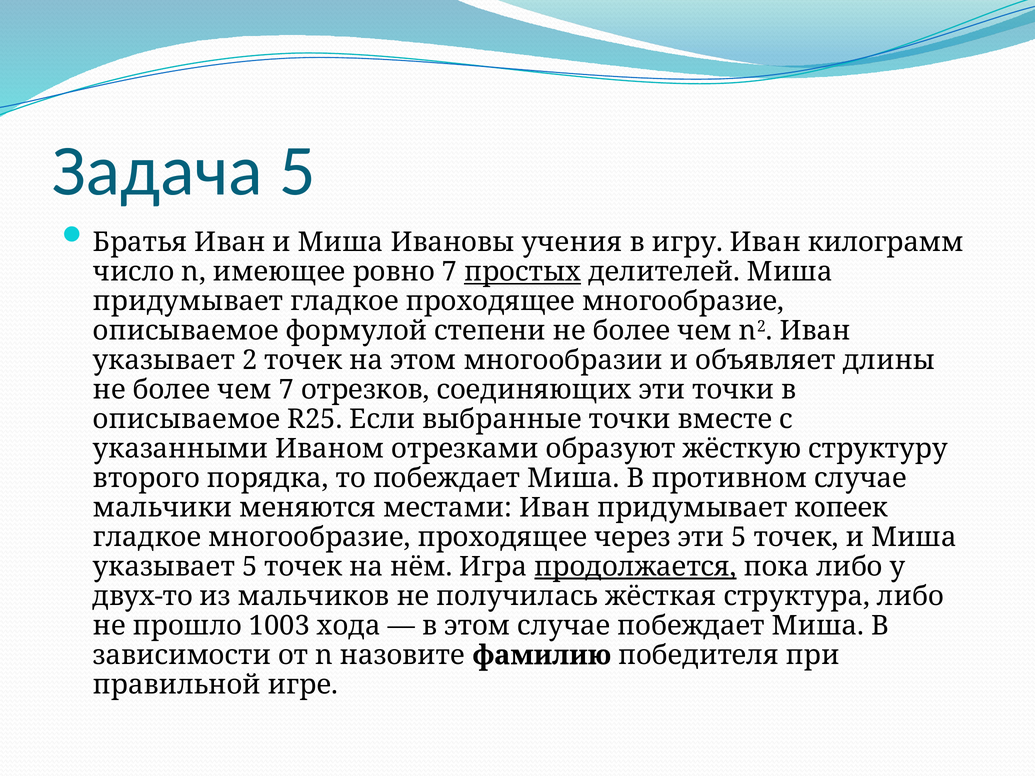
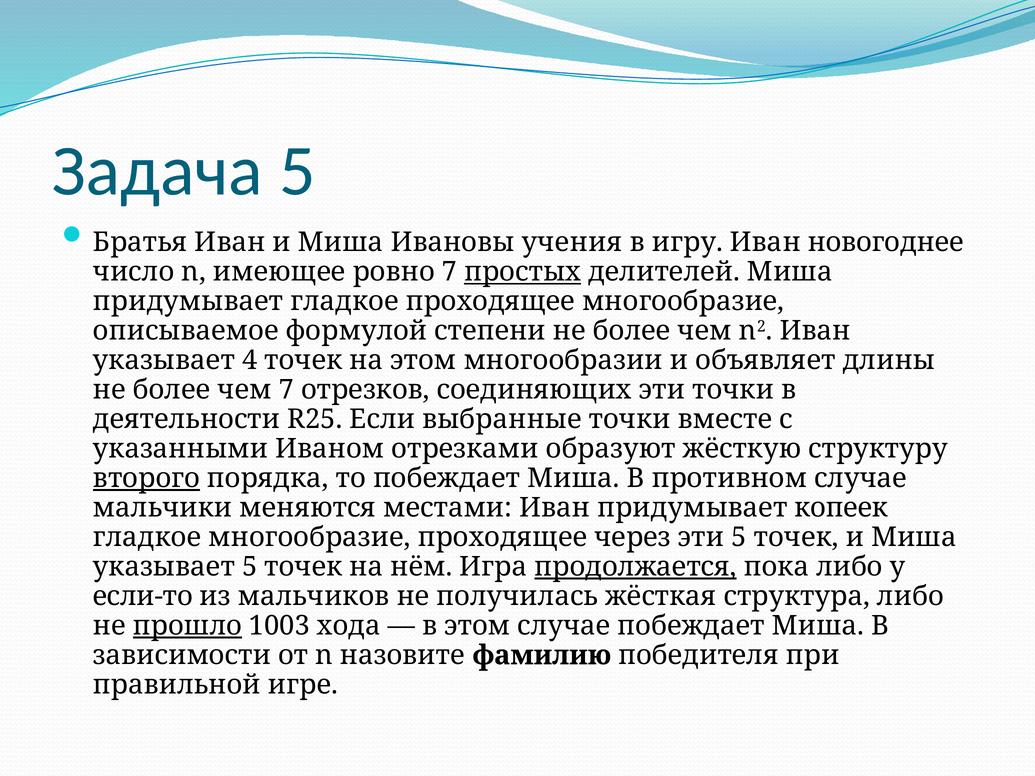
килограмм: килограмм -> новогоднее
2: 2 -> 4
описываемое at (187, 419): описываемое -> деятельности
второго underline: none -> present
двух-то: двух-то -> если-то
прошло underline: none -> present
